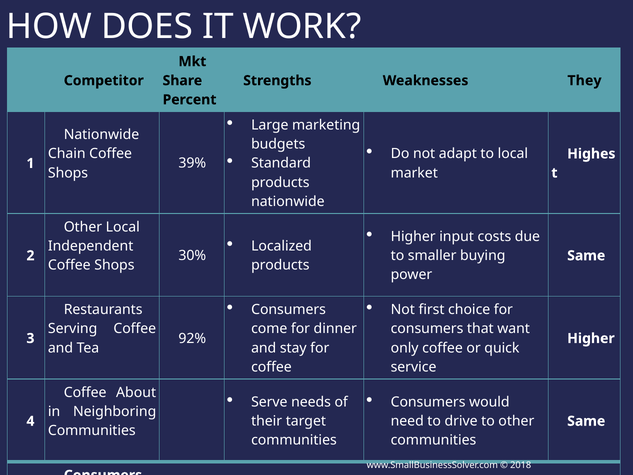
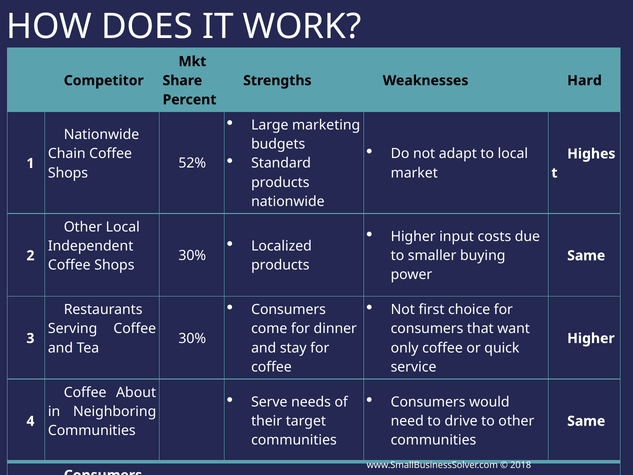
They: They -> Hard
39%: 39% -> 52%
92% at (192, 338): 92% -> 30%
